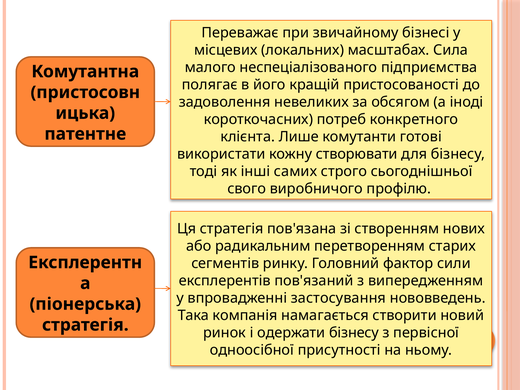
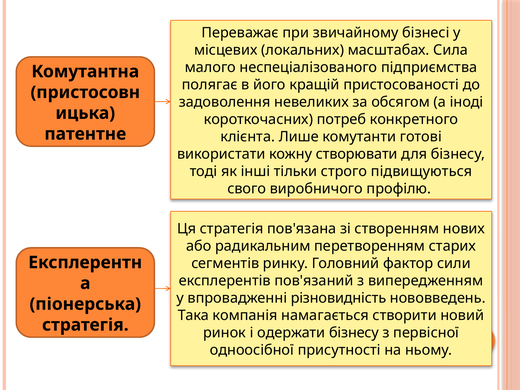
самих: самих -> тільки
сьогоднішньої: сьогоднішньої -> підвищуються
застосування: застосування -> різновидність
